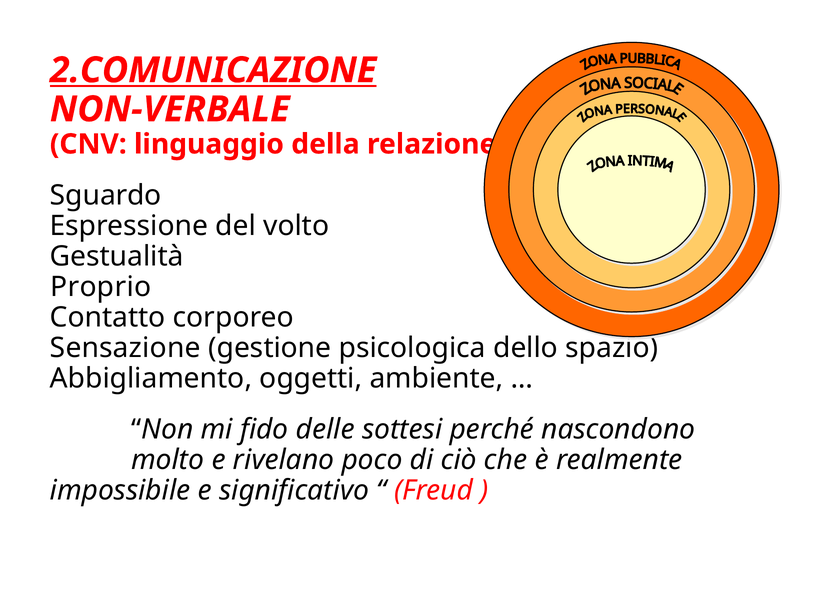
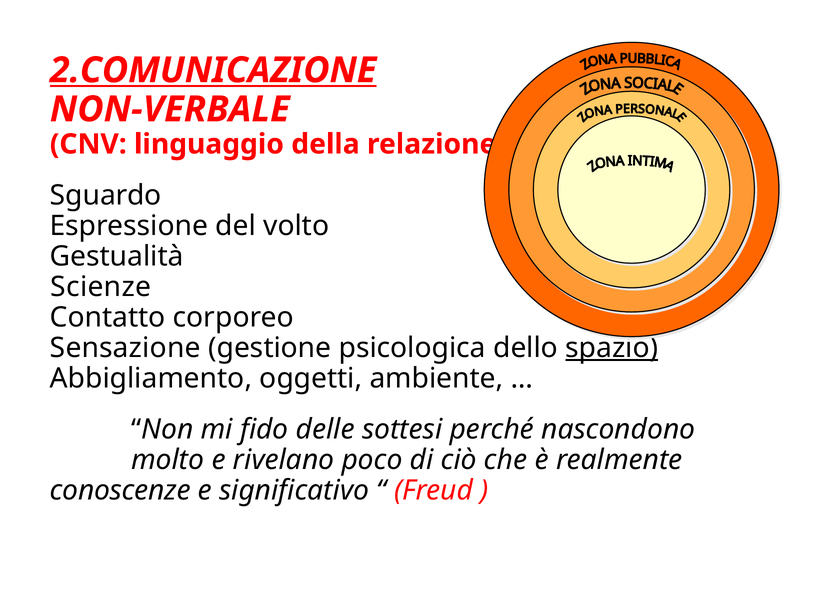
Proprio: Proprio -> Scienze
spazio underline: none -> present
impossibile: impossibile -> conoscenze
